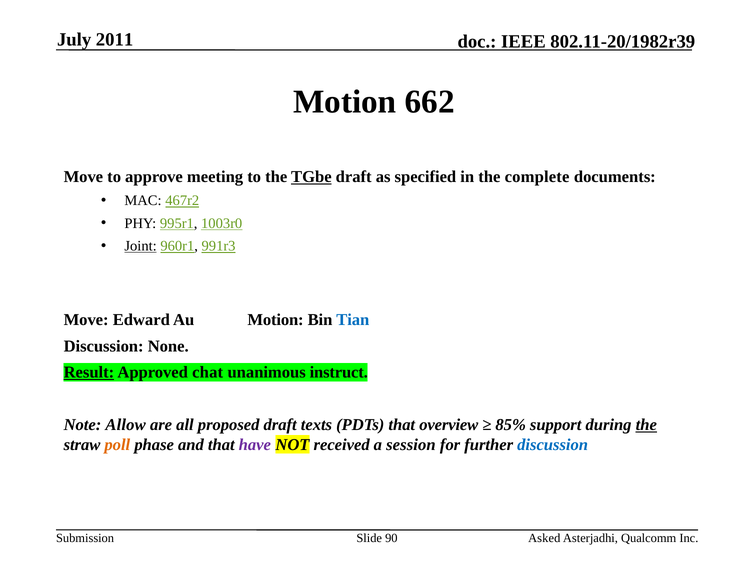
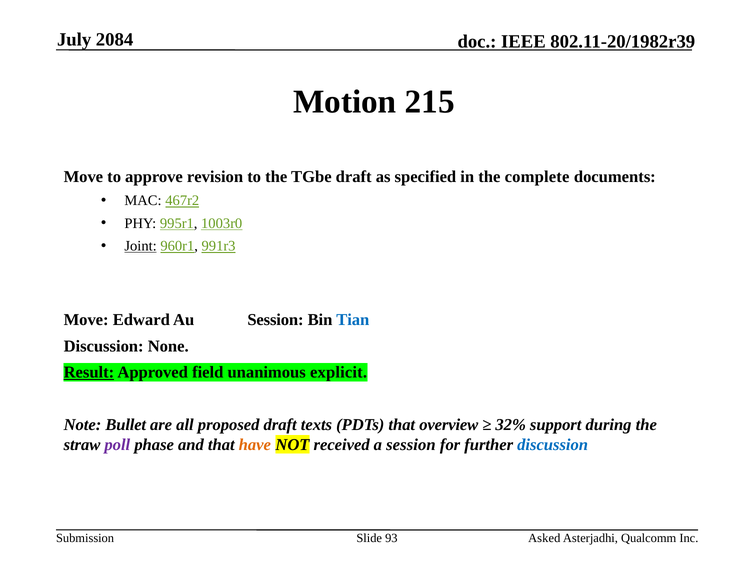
2011: 2011 -> 2084
662: 662 -> 215
meeting: meeting -> revision
TGbe underline: present -> none
Au Motion: Motion -> Session
chat: chat -> field
instruct: instruct -> explicit
Allow: Allow -> Bullet
85%: 85% -> 32%
the at (646, 425) underline: present -> none
poll colour: orange -> purple
have colour: purple -> orange
90: 90 -> 93
